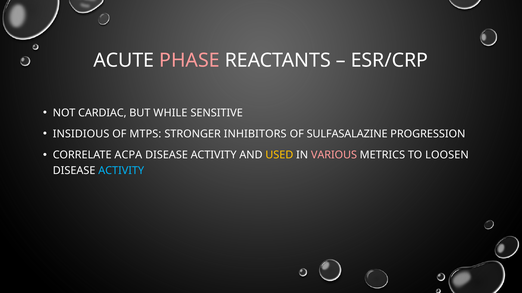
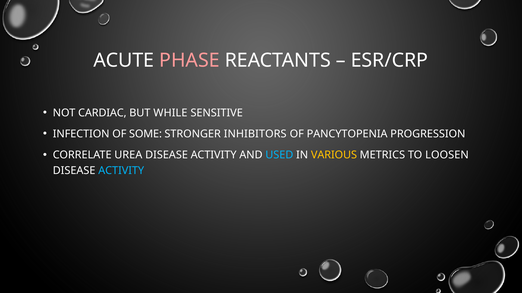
INSIDIOUS: INSIDIOUS -> INFECTION
MTPS: MTPS -> SOME
SULFASALAZINE: SULFASALAZINE -> PANCYTOPENIA
ACPA: ACPA -> UREA
USED colour: yellow -> light blue
VARIOUS colour: pink -> yellow
